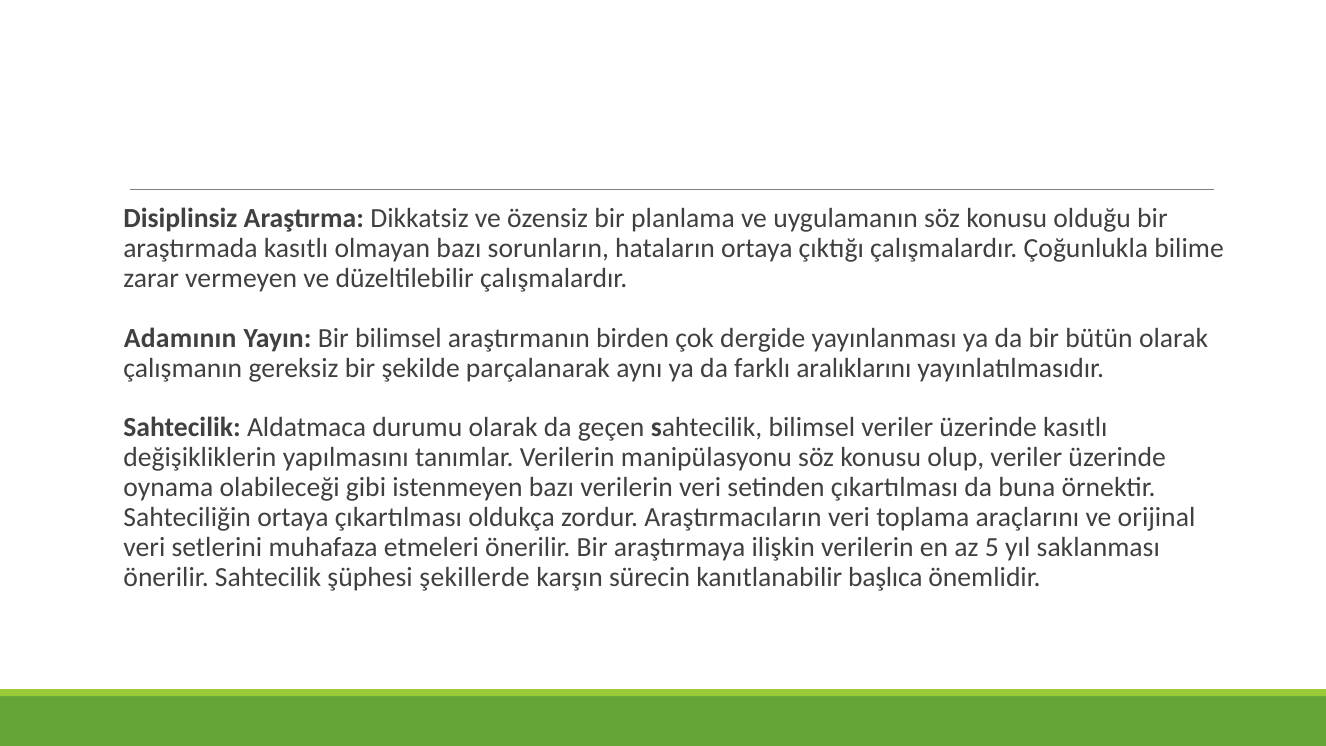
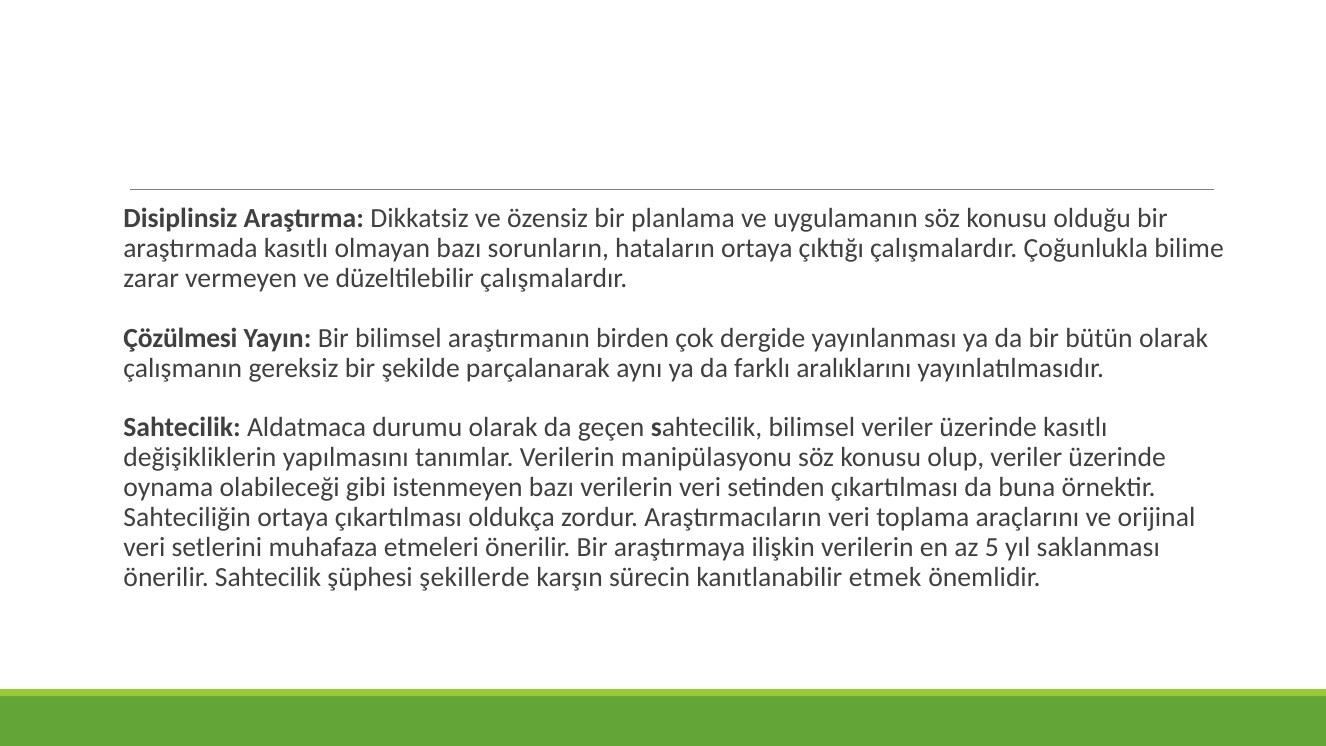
Adamının: Adamının -> Çözülmesi
başlıca: başlıca -> etmek
